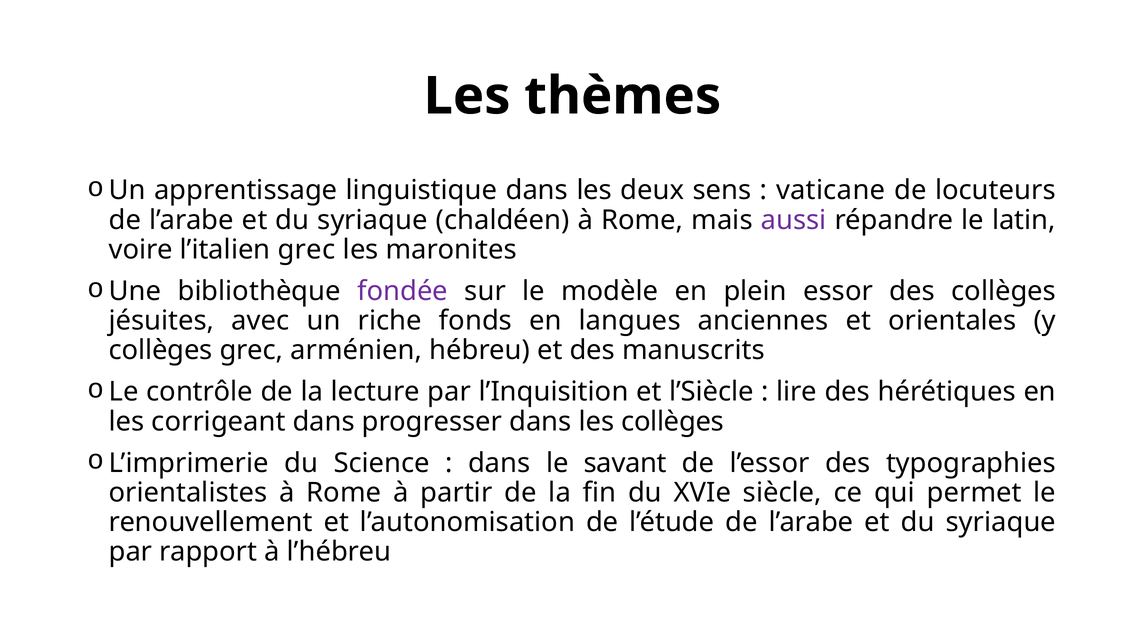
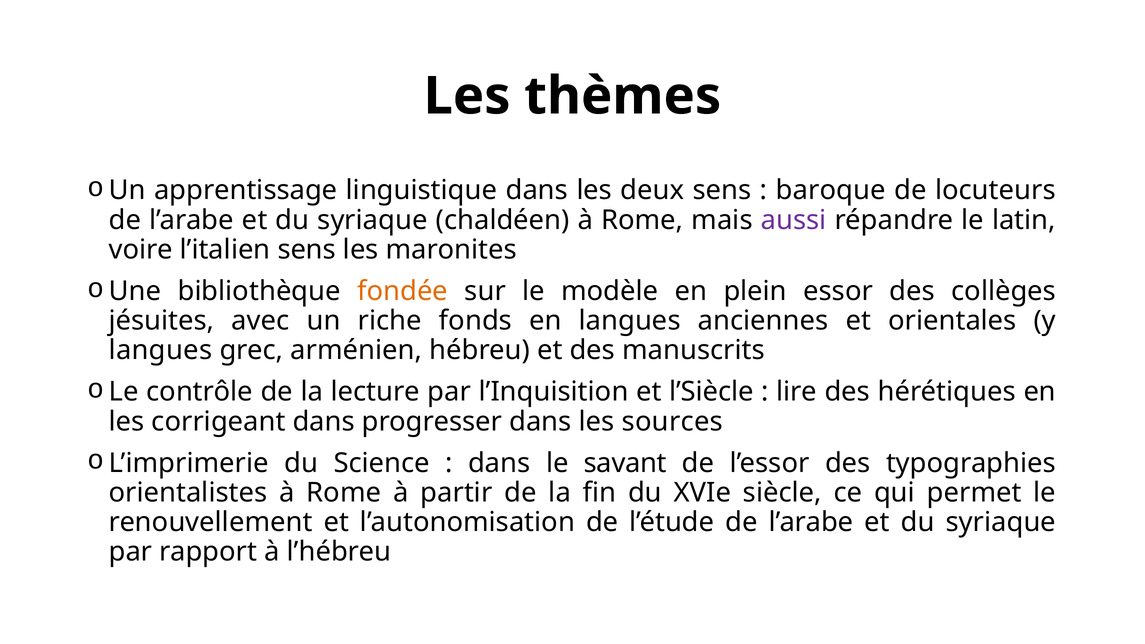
vaticane: vaticane -> baroque
l’italien grec: grec -> sens
fondée colour: purple -> orange
collèges at (161, 350): collèges -> langues
les collèges: collèges -> sources
